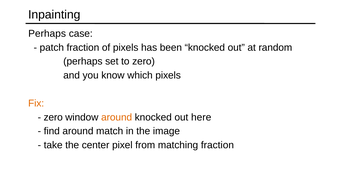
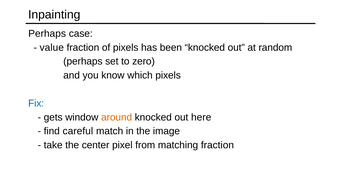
patch: patch -> value
Fix colour: orange -> blue
zero at (53, 117): zero -> gets
find around: around -> careful
